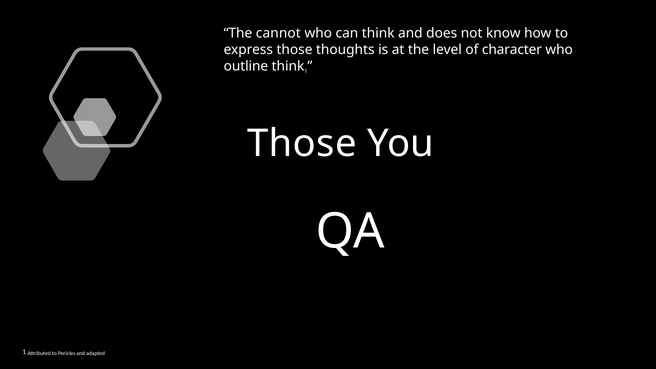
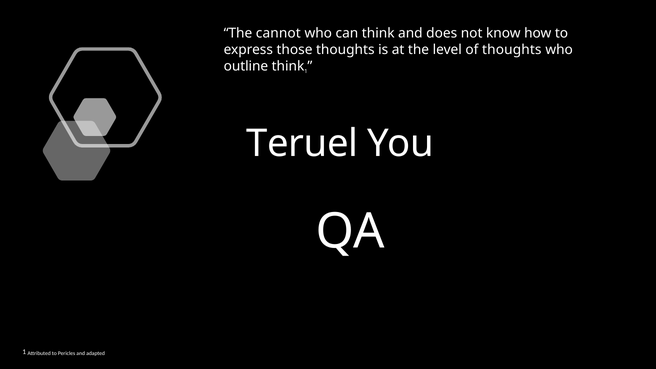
of character: character -> thoughts
Those at (302, 144): Those -> Teruel
